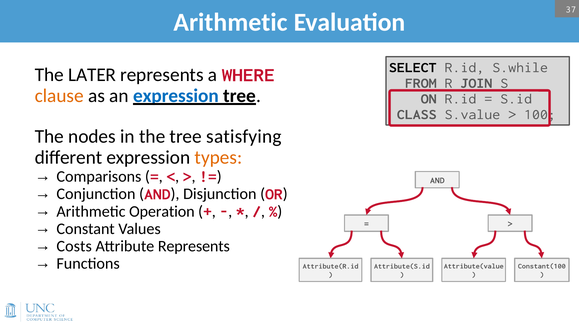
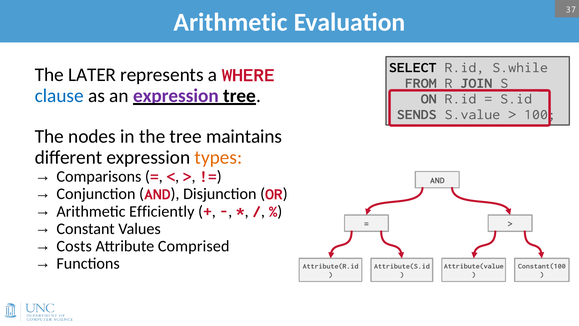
clause colour: orange -> blue
expression at (176, 96) colour: blue -> purple
CLASS: CLASS -> SENDS
satisfying: satisfying -> maintains
Operation: Operation -> Efficiently
Attribute Represents: Represents -> Comprised
